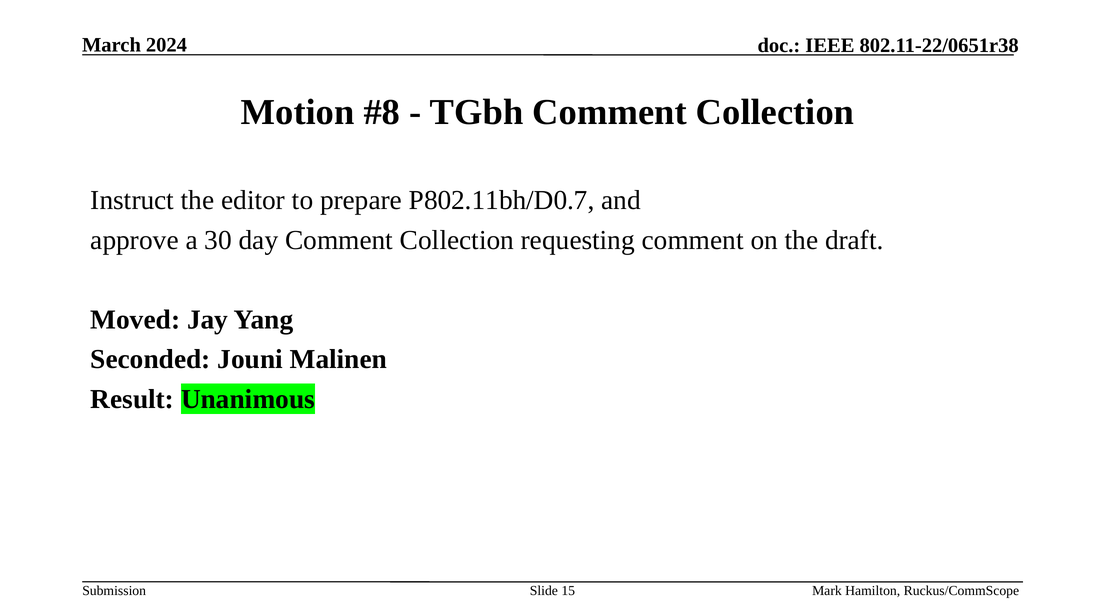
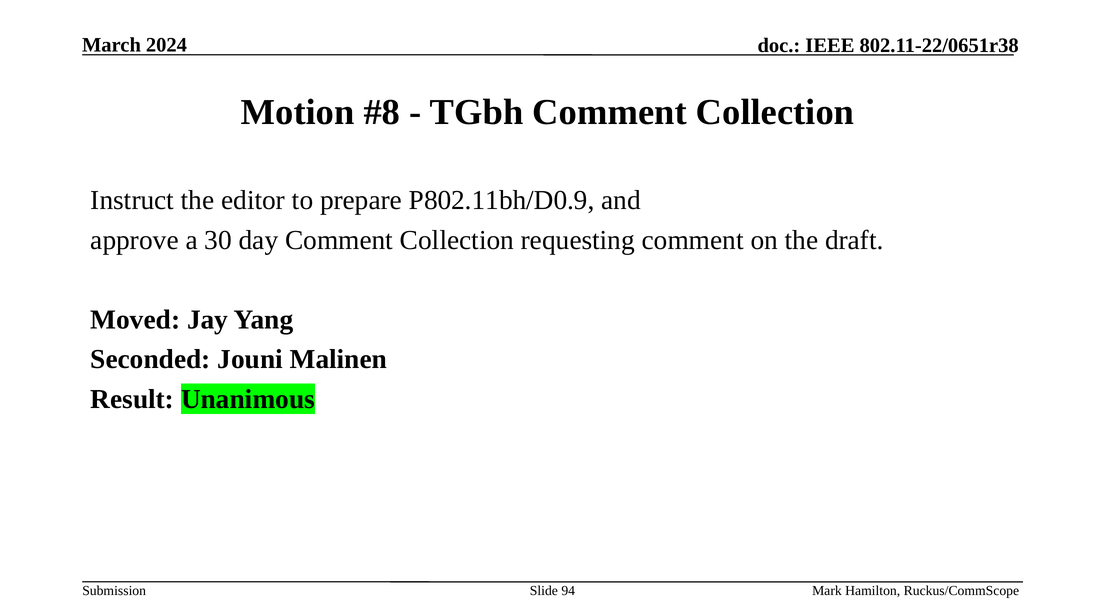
P802.11bh/D0.7: P802.11bh/D0.7 -> P802.11bh/D0.9
15: 15 -> 94
